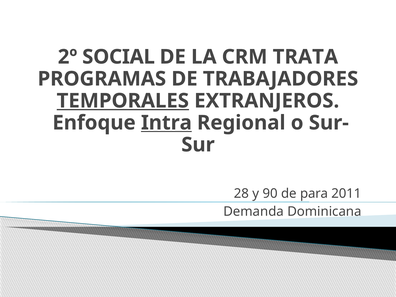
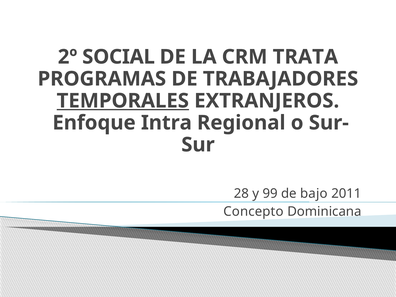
Intra underline: present -> none
90: 90 -> 99
para: para -> bajo
Demanda: Demanda -> Concepto
